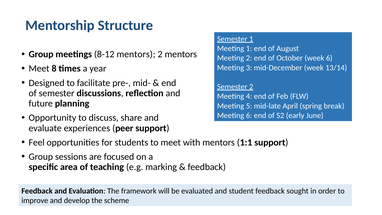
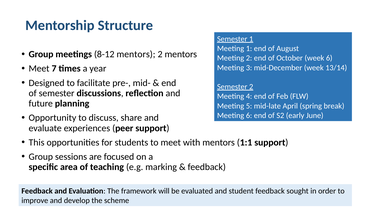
8: 8 -> 7
Feel: Feel -> This
